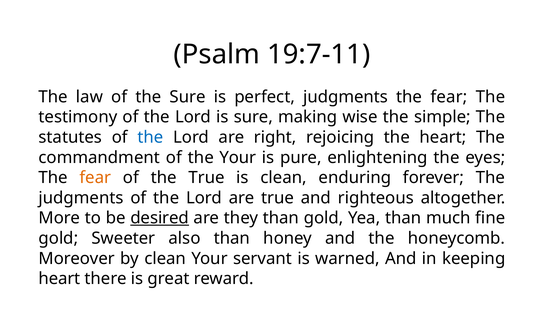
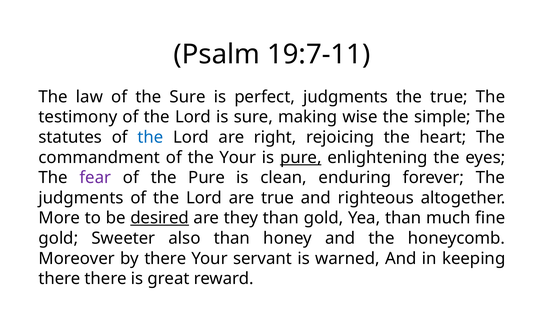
fear at (449, 97): fear -> true
pure at (301, 157) underline: none -> present
fear at (95, 178) colour: orange -> purple
the True: True -> Pure
by clean: clean -> there
heart at (59, 279): heart -> there
